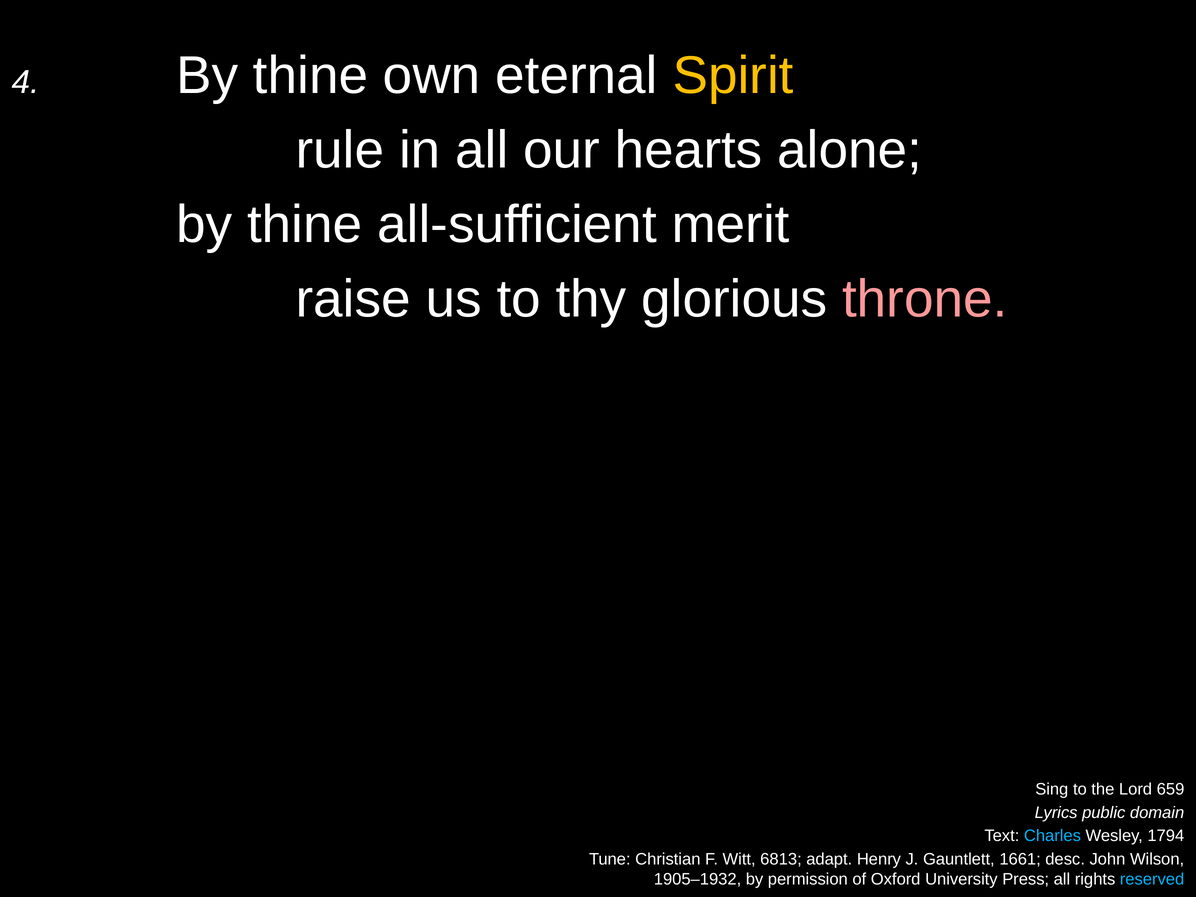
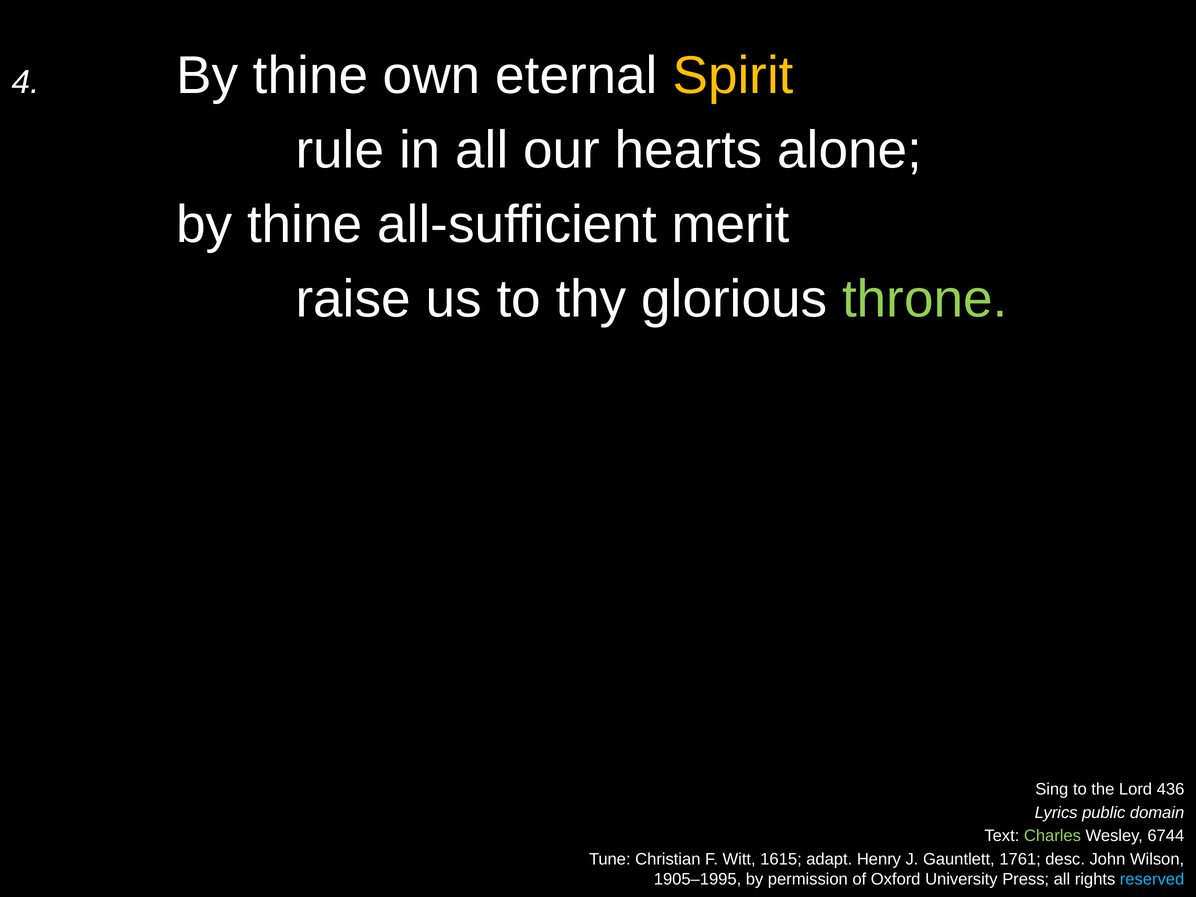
throne colour: pink -> light green
659: 659 -> 436
Charles colour: light blue -> light green
1794: 1794 -> 6744
6813: 6813 -> 1615
1661: 1661 -> 1761
1905–1932: 1905–1932 -> 1905–1995
